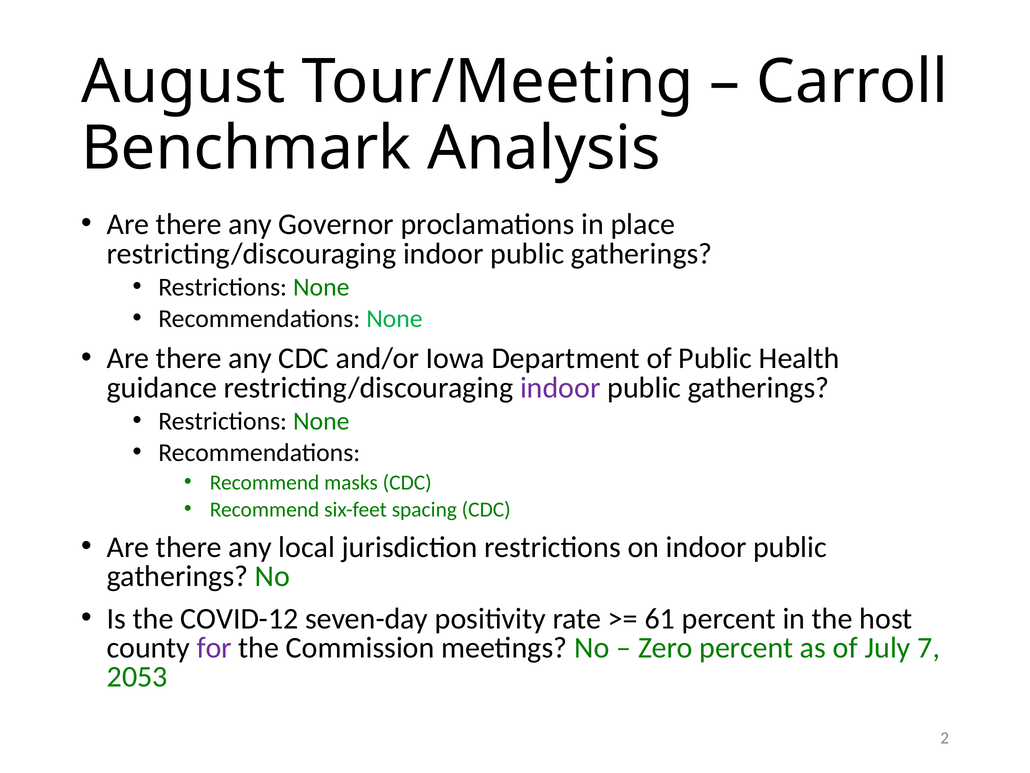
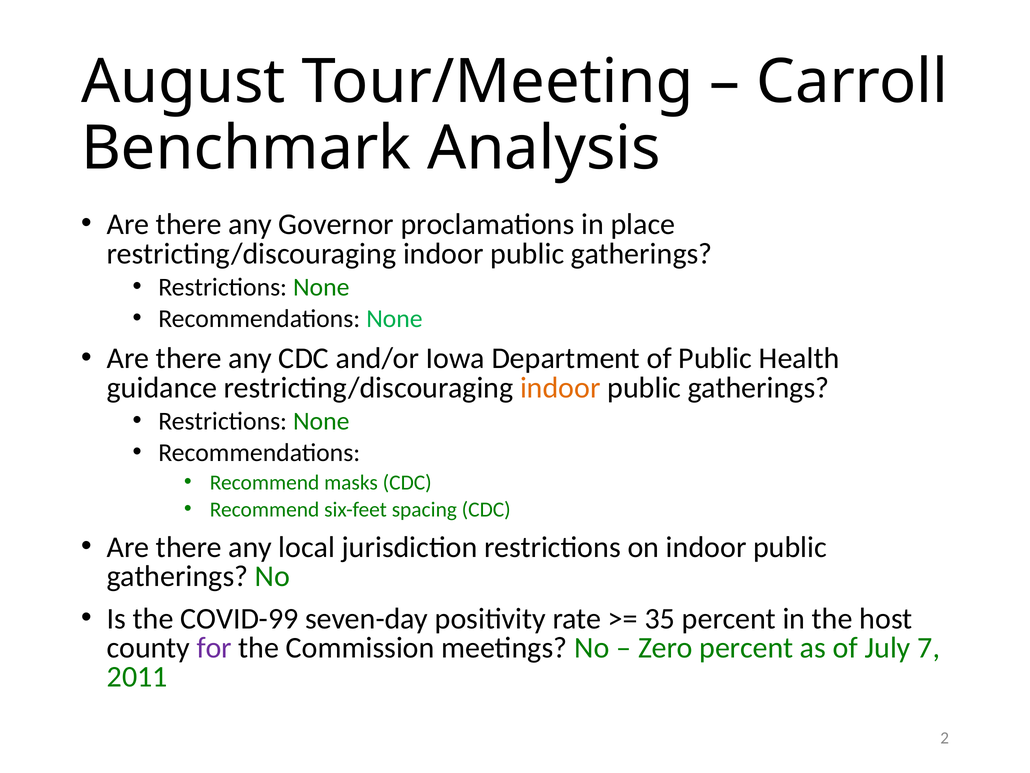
indoor at (560, 388) colour: purple -> orange
COVID-12: COVID-12 -> COVID-99
61: 61 -> 35
2053: 2053 -> 2011
